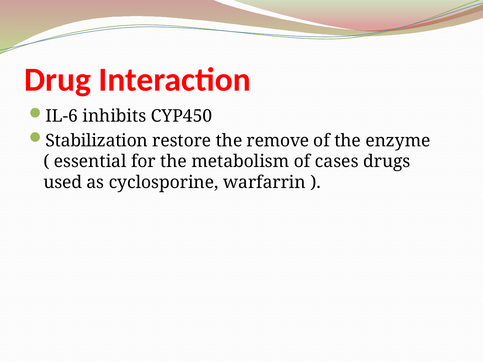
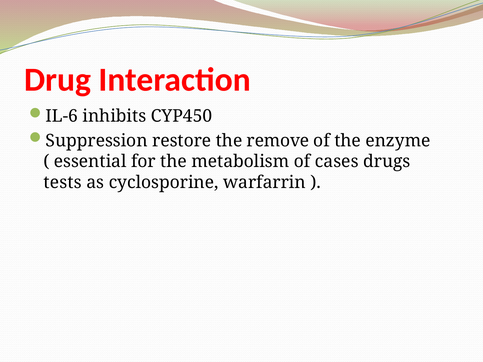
Stabilization: Stabilization -> Suppression
used: used -> tests
